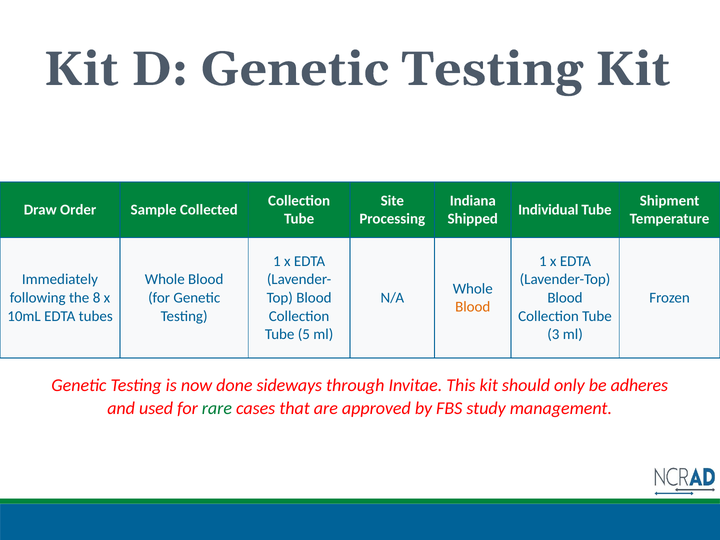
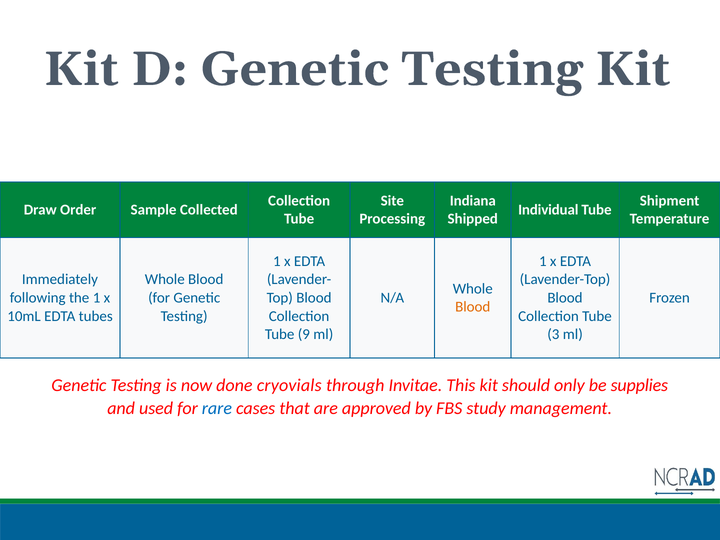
the 8: 8 -> 1
5: 5 -> 9
sideways: sideways -> cryovials
adheres: adheres -> supplies
rare colour: green -> blue
